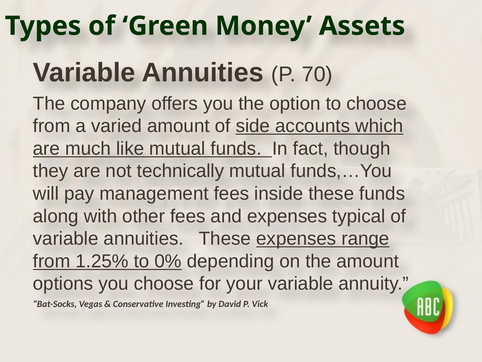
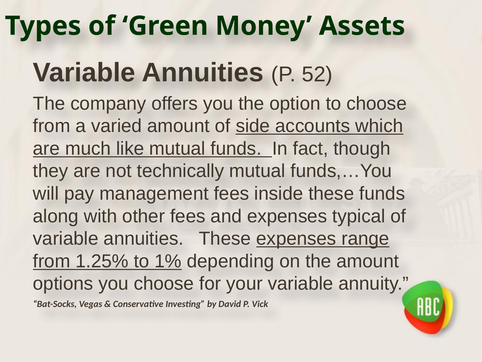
70: 70 -> 52
0%: 0% -> 1%
